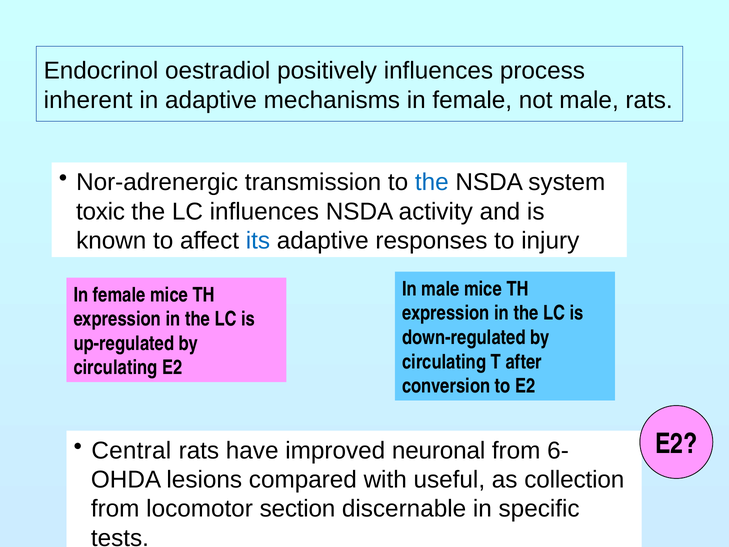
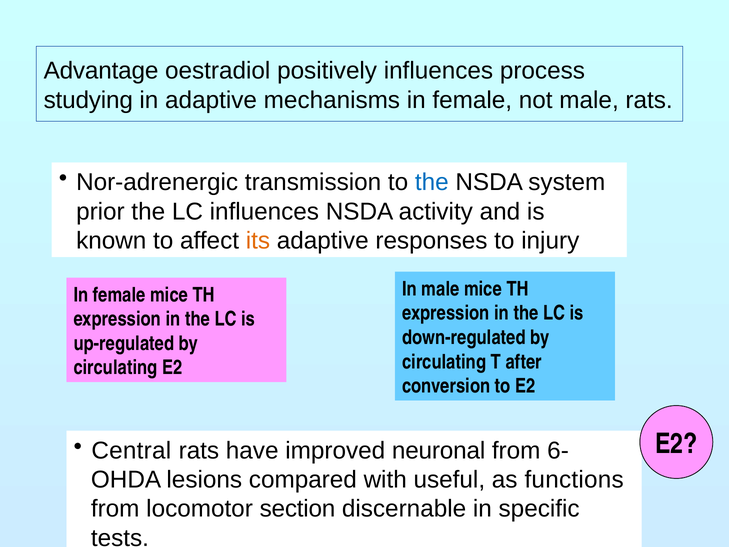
Endocrinol: Endocrinol -> Advantage
inherent: inherent -> studying
toxic: toxic -> prior
its colour: blue -> orange
collection: collection -> functions
